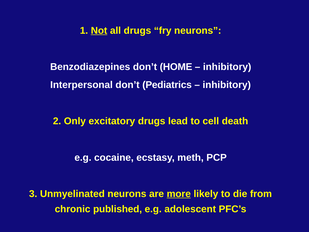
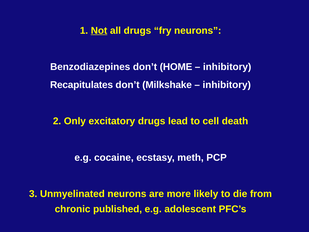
Interpersonal: Interpersonal -> Recapitulates
Pediatrics: Pediatrics -> Milkshake
more underline: present -> none
